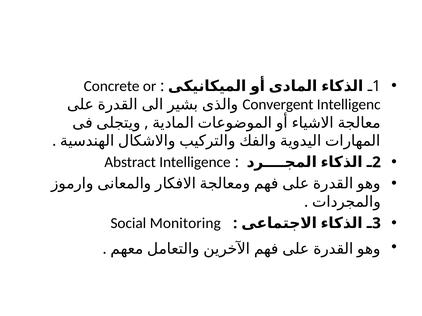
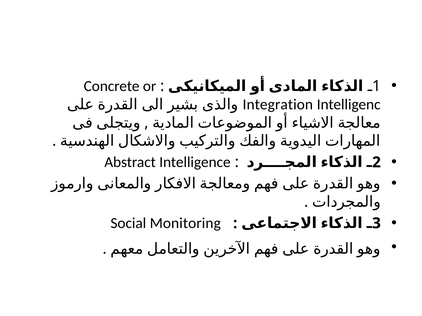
Convergent: Convergent -> Integration
